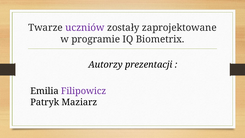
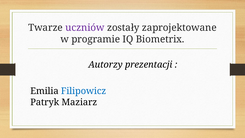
Filipowicz colour: purple -> blue
